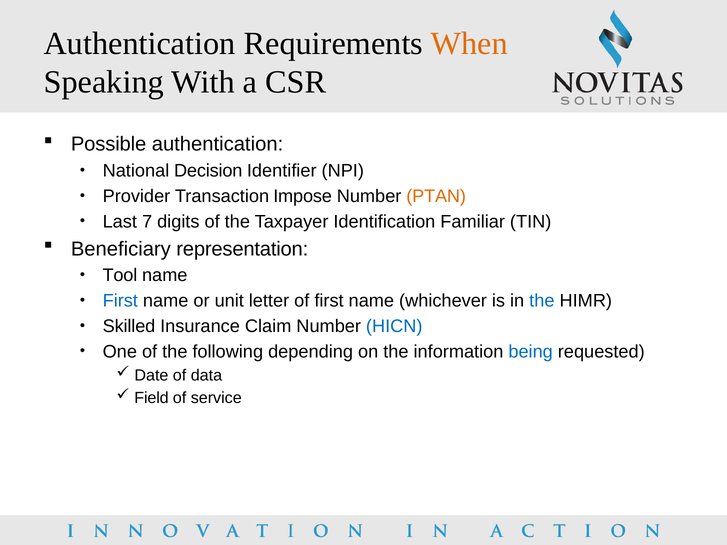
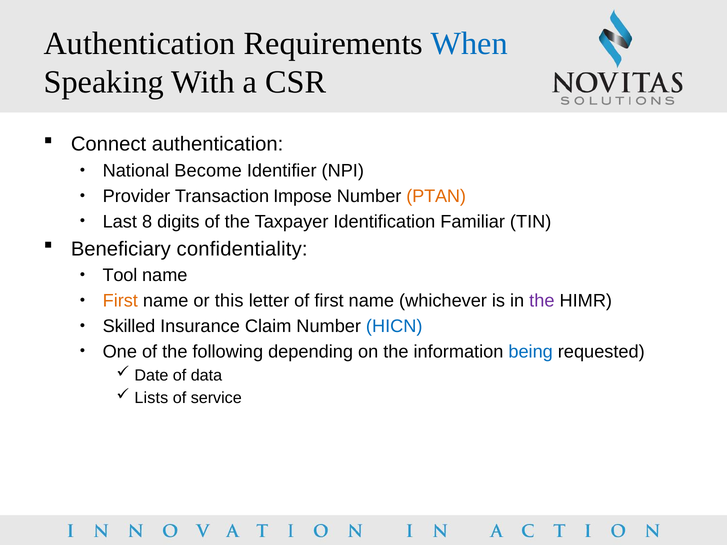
When colour: orange -> blue
Possible: Possible -> Connect
Decision: Decision -> Become
7: 7 -> 8
representation: representation -> confidentiality
First at (120, 301) colour: blue -> orange
unit: unit -> this
the at (542, 301) colour: blue -> purple
Field: Field -> Lists
